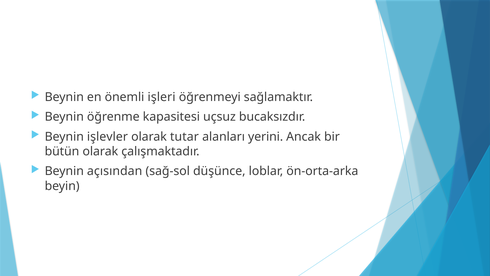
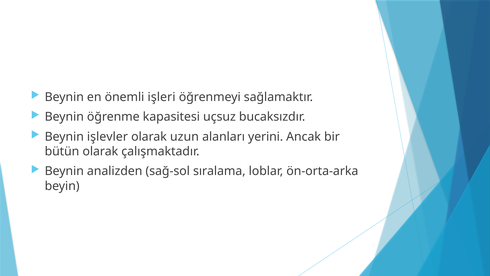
tutar: tutar -> uzun
açısından: açısından -> analizden
düşünce: düşünce -> sıralama
